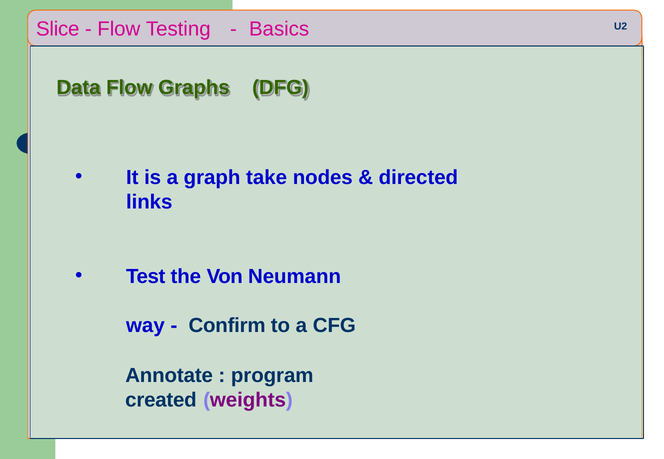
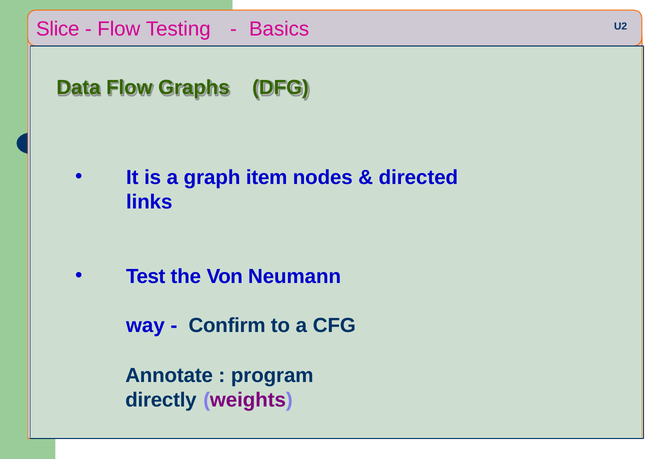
take: take -> item
created: created -> directly
